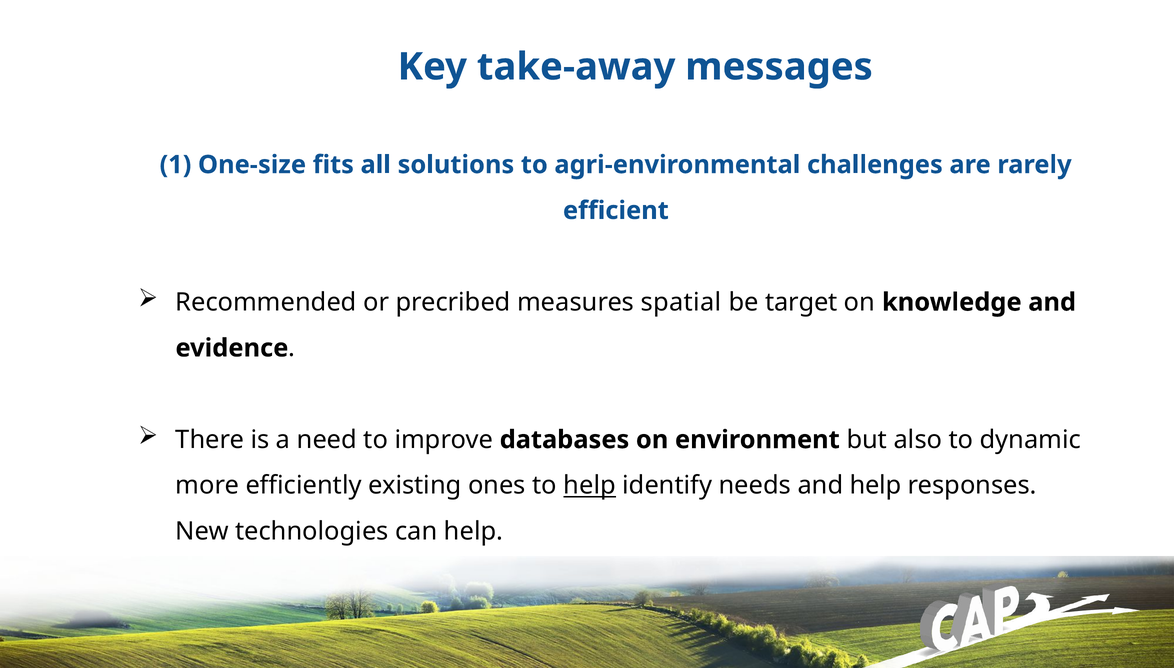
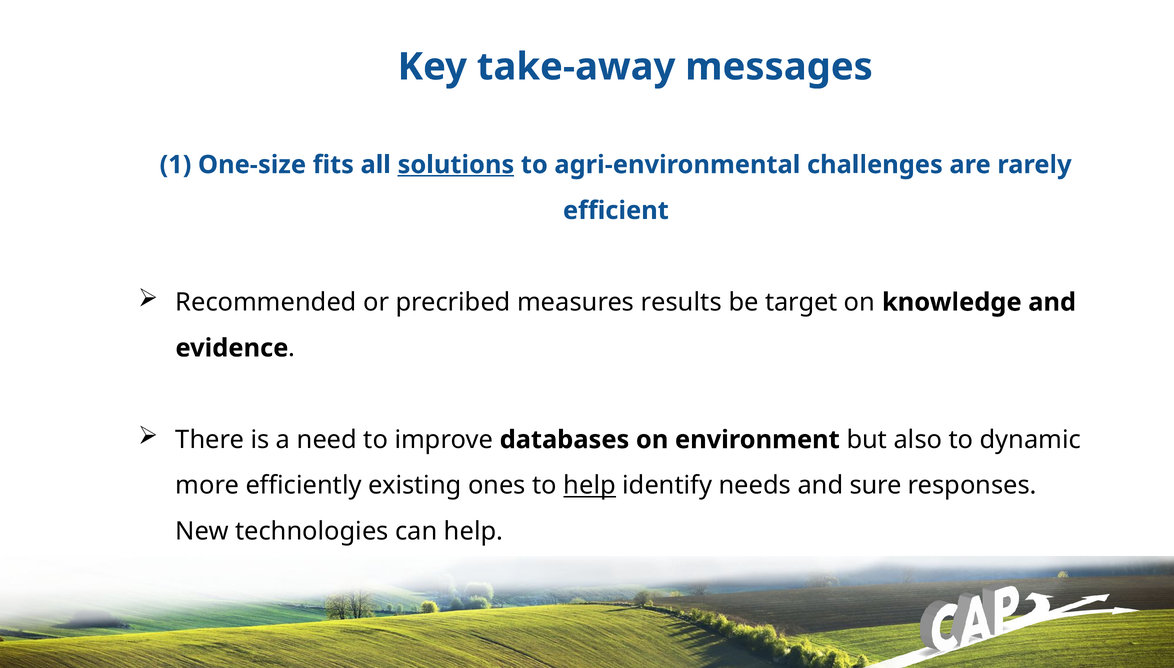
solutions underline: none -> present
spatial: spatial -> results
and help: help -> sure
